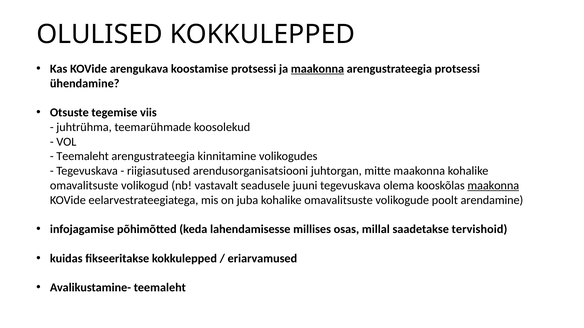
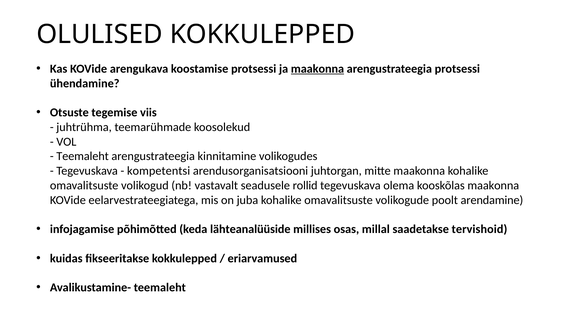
riigiasutused: riigiasutused -> kompetentsi
juuni: juuni -> rollid
maakonna at (493, 186) underline: present -> none
lahendamisesse: lahendamisesse -> lähteanalüüside
